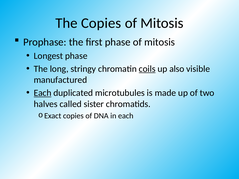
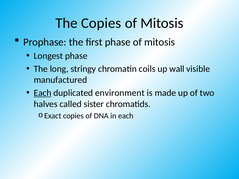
coils underline: present -> none
also: also -> wall
microtubules: microtubules -> environment
